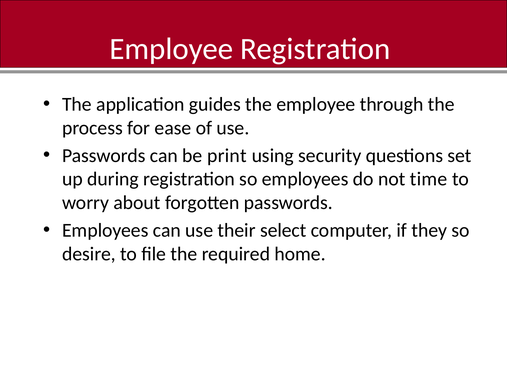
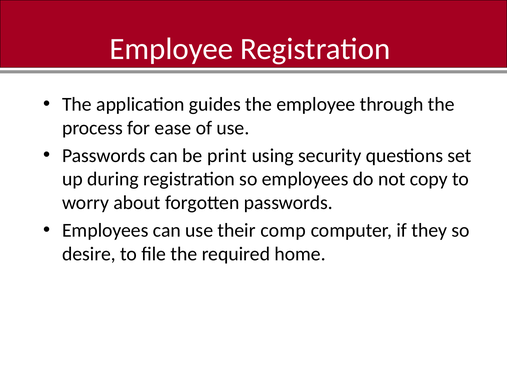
time: time -> copy
select: select -> comp
